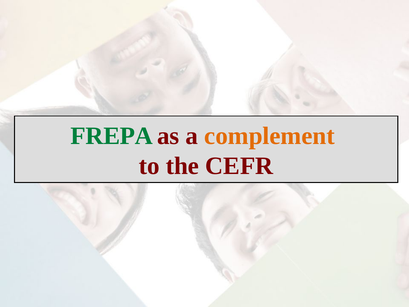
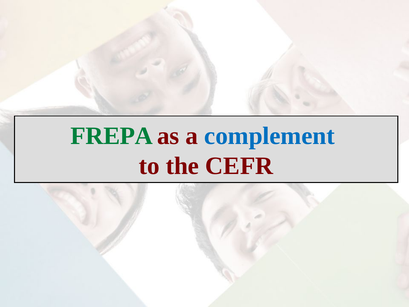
complement colour: orange -> blue
